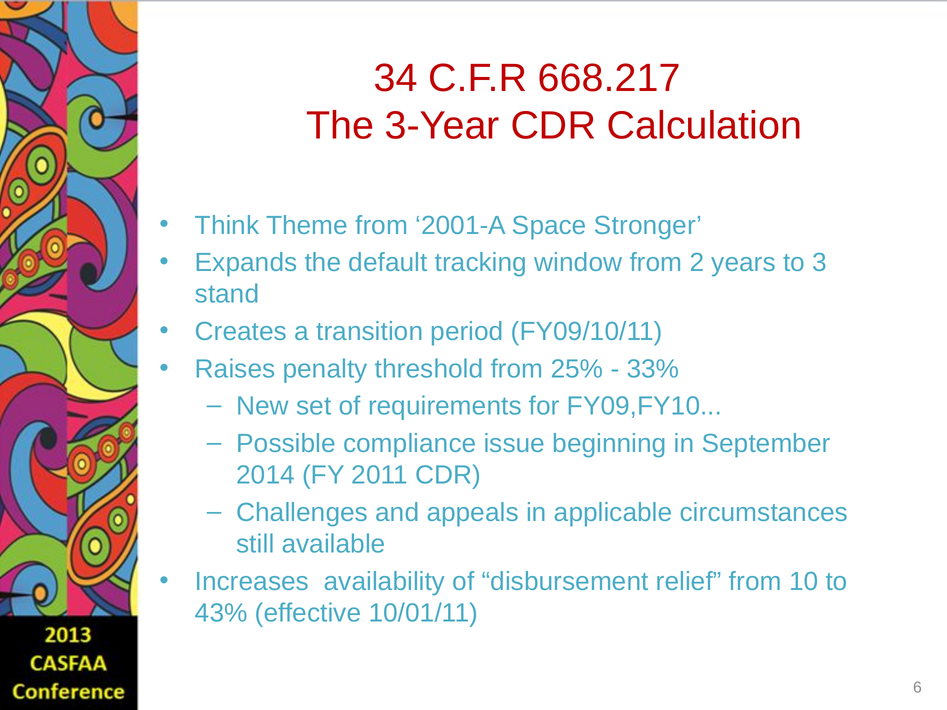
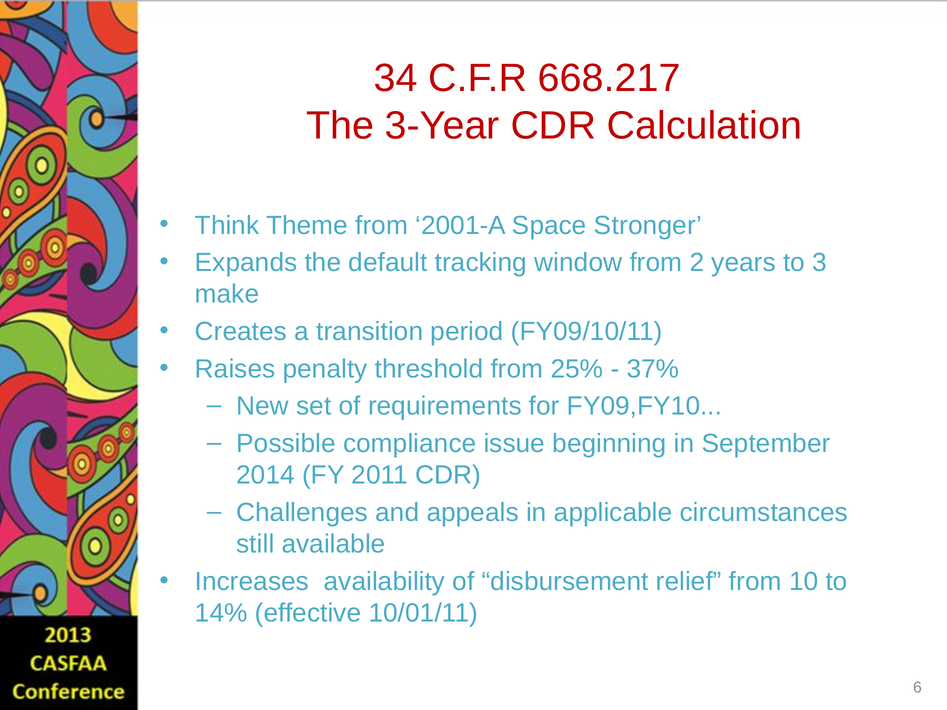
stand: stand -> make
33%: 33% -> 37%
43%: 43% -> 14%
